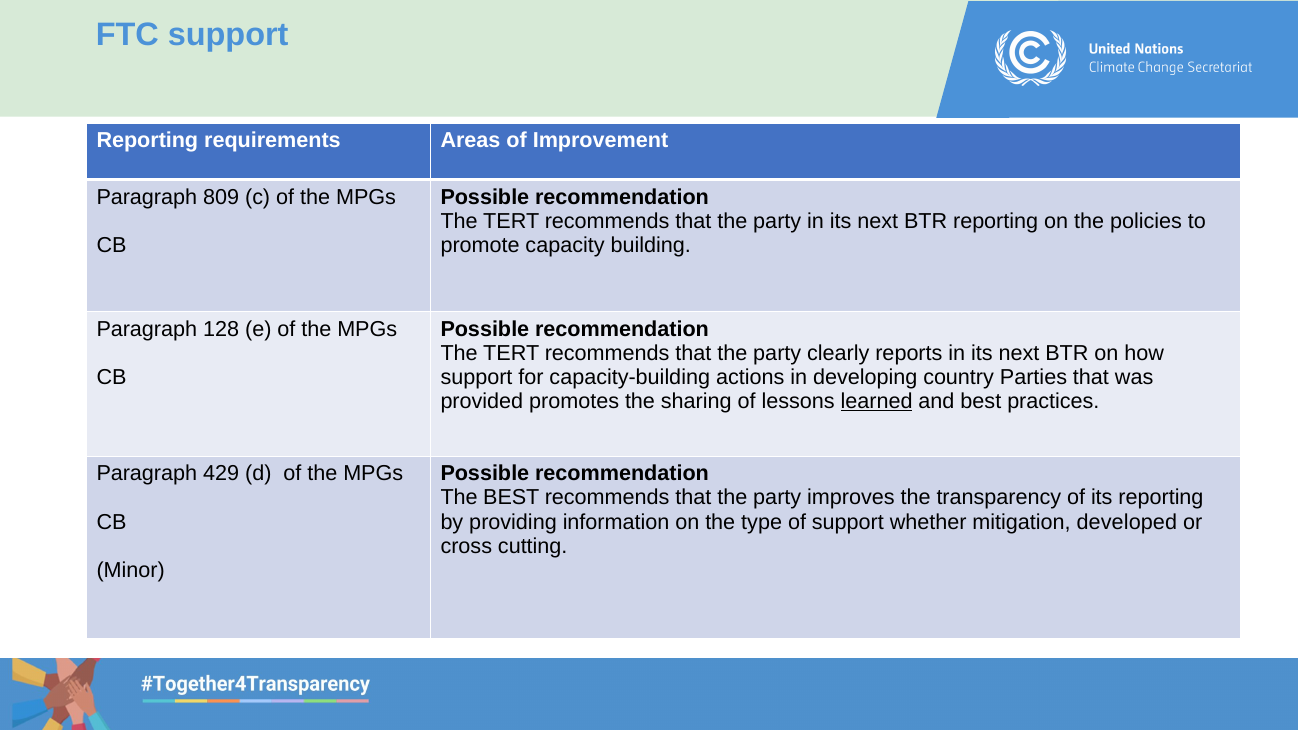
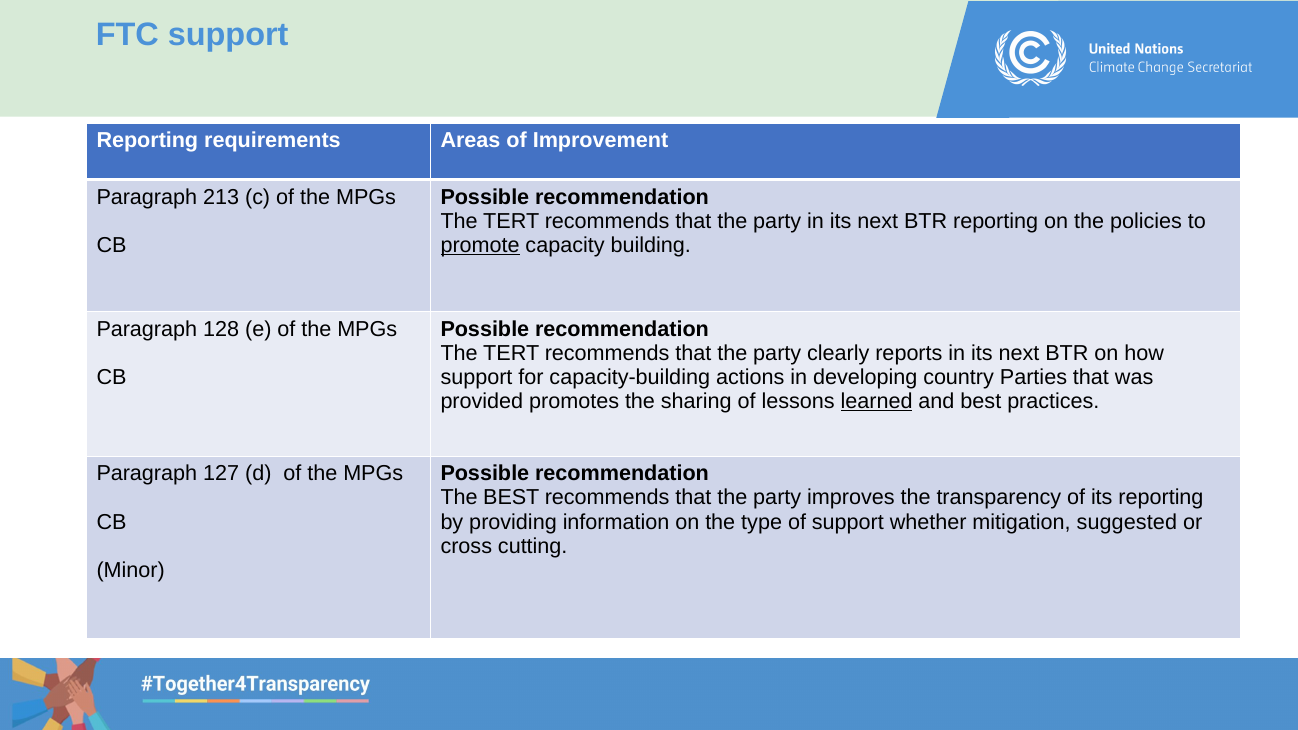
809: 809 -> 213
promote underline: none -> present
429: 429 -> 127
developed: developed -> suggested
